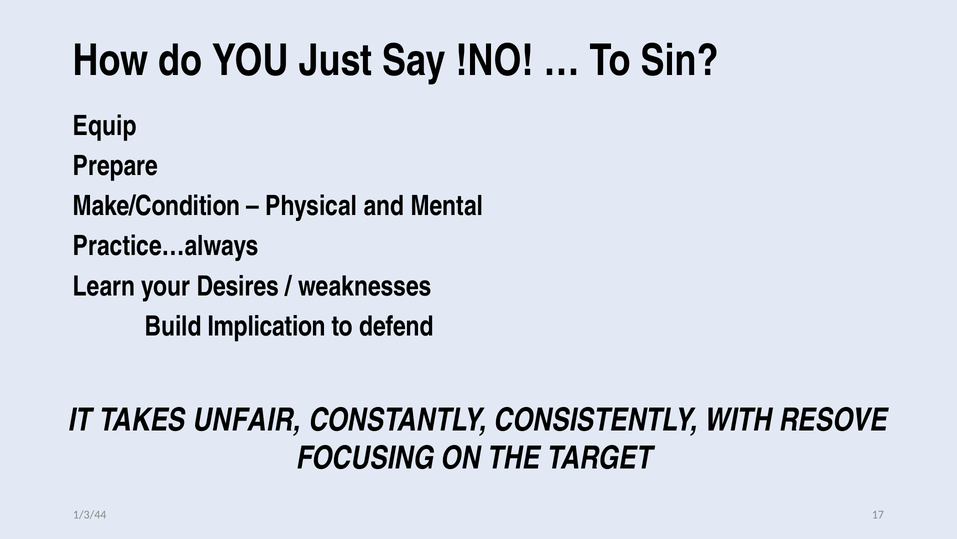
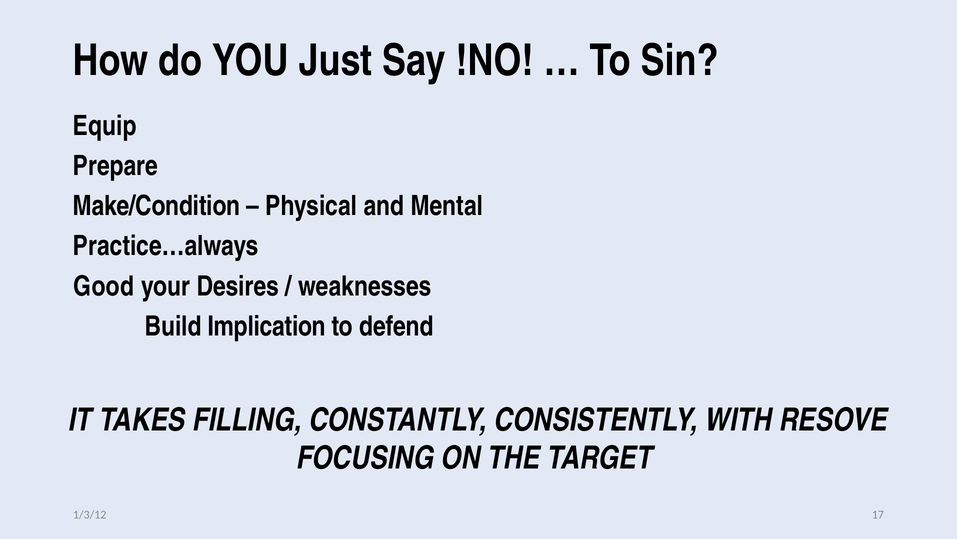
Learn: Learn -> Good
UNFAIR: UNFAIR -> FILLING
1/3/44: 1/3/44 -> 1/3/12
